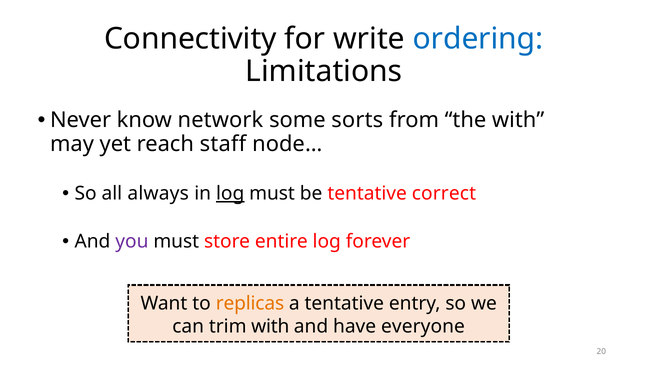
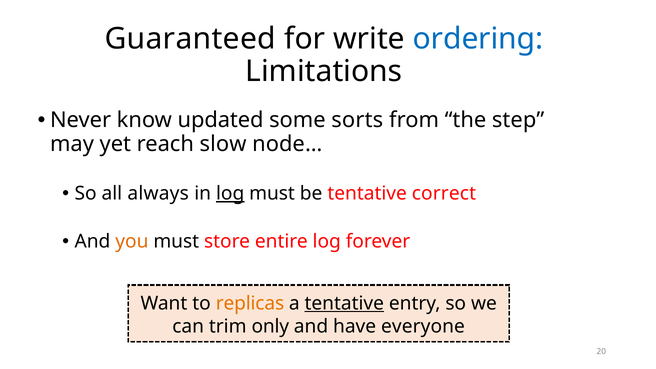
Connectivity: Connectivity -> Guaranteed
network: network -> updated
the with: with -> step
staff: staff -> slow
you colour: purple -> orange
tentative at (344, 303) underline: none -> present
trim with: with -> only
